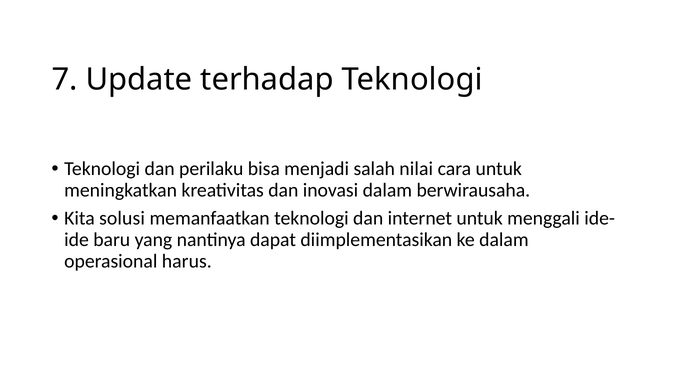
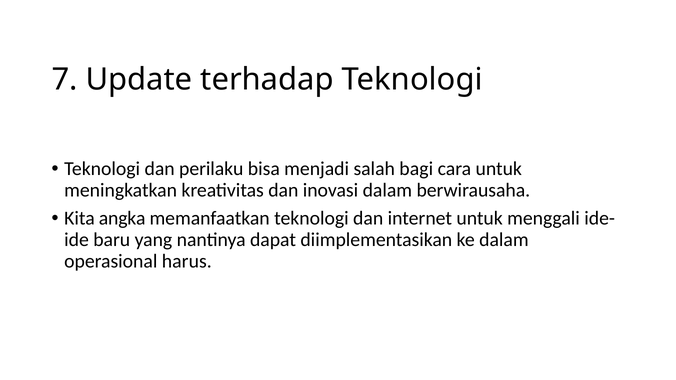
nilai: nilai -> bagi
solusi: solusi -> angka
